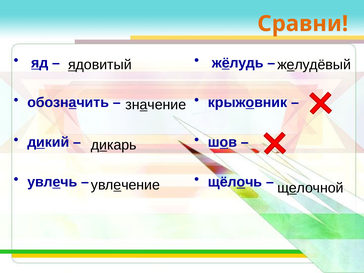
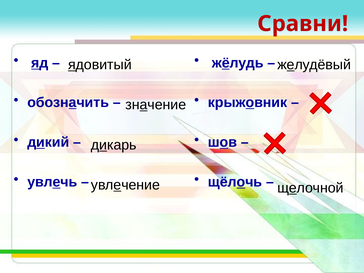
Сравни colour: orange -> red
